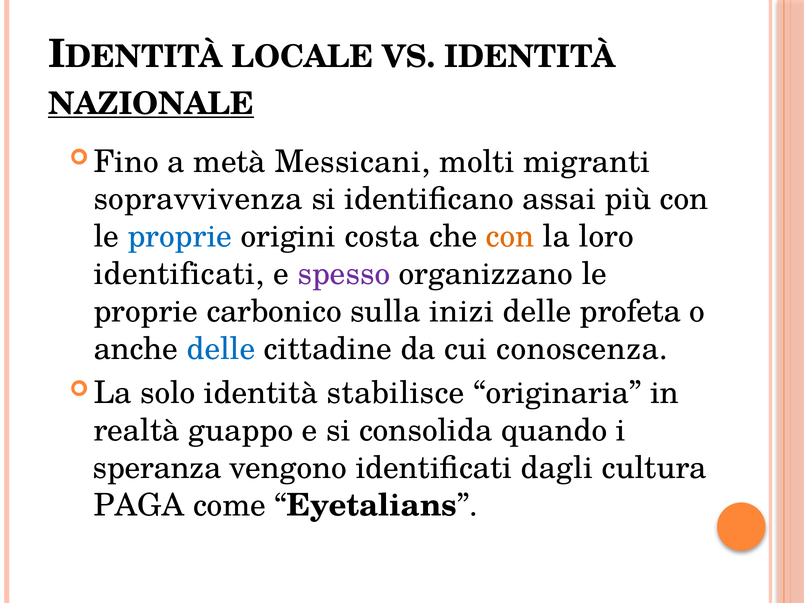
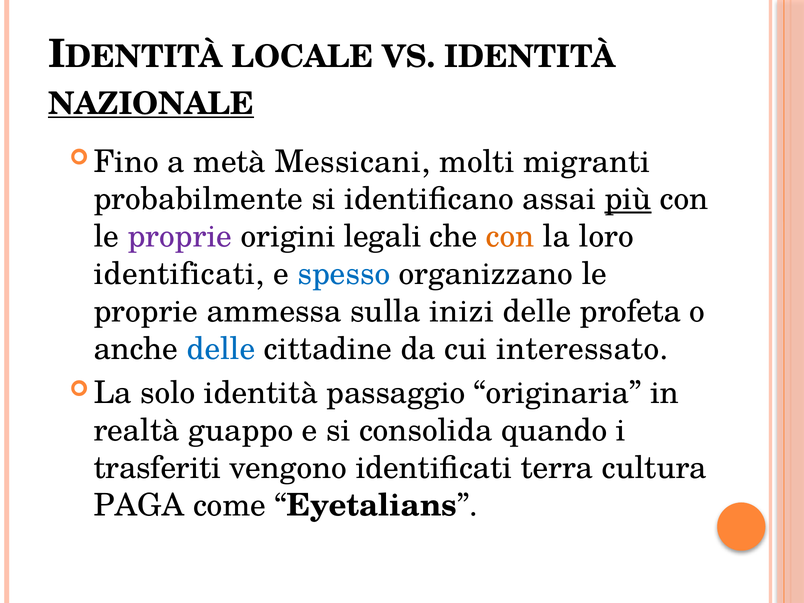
sopravvivenza: sopravvivenza -> probabilmente
più underline: none -> present
proprie at (180, 237) colour: blue -> purple
costa: costa -> legali
spesso colour: purple -> blue
carbonico: carbonico -> ammessa
conoscenza: conoscenza -> interessato
stabilisce: stabilisce -> passaggio
speranza: speranza -> trasferiti
dagli: dagli -> terra
